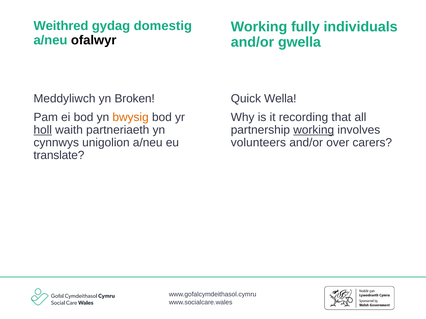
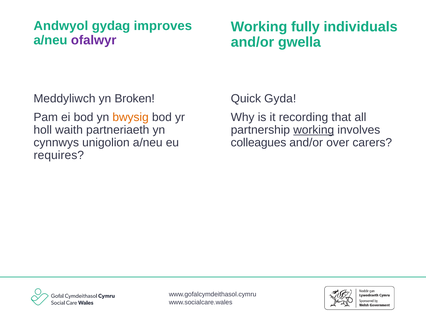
Weithred: Weithred -> Andwyol
domestig: domestig -> improves
ofalwyr colour: black -> purple
Wella: Wella -> Gyda
holl underline: present -> none
volunteers: volunteers -> colleagues
translate: translate -> requires
